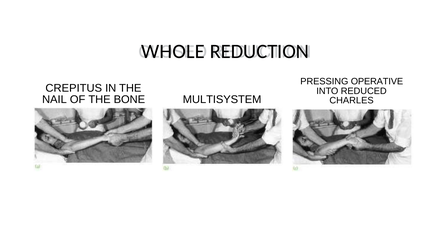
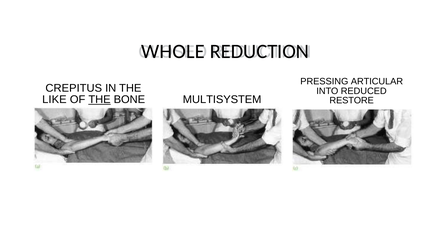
OPERATIVE: OPERATIVE -> ARTICULAR
NAIL: NAIL -> LIKE
THE at (100, 100) underline: none -> present
CHARLES: CHARLES -> RESTORE
